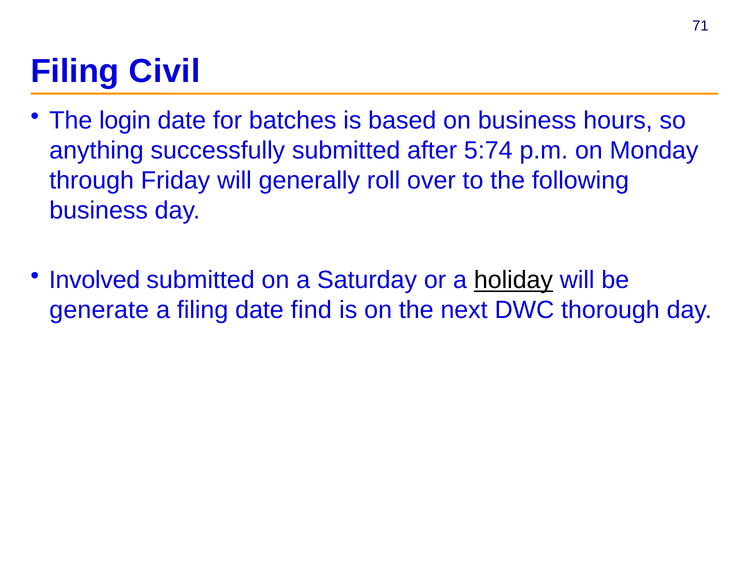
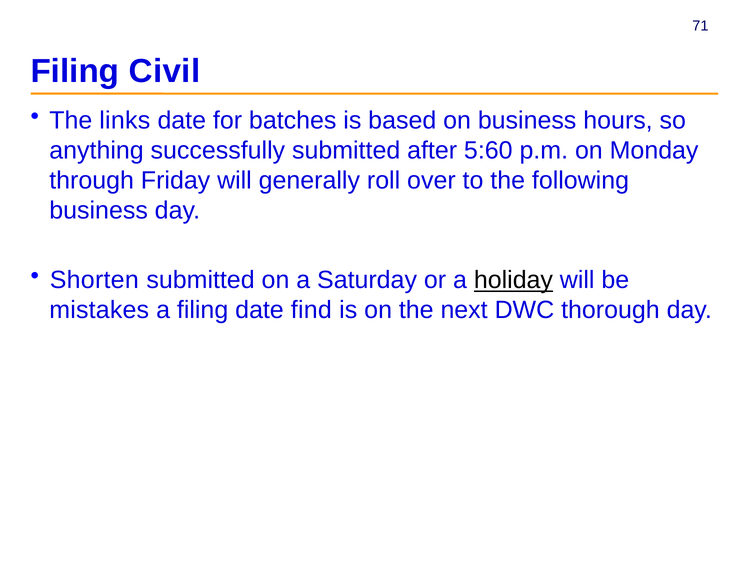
login: login -> links
5:74: 5:74 -> 5:60
Involved: Involved -> Shorten
generate: generate -> mistakes
